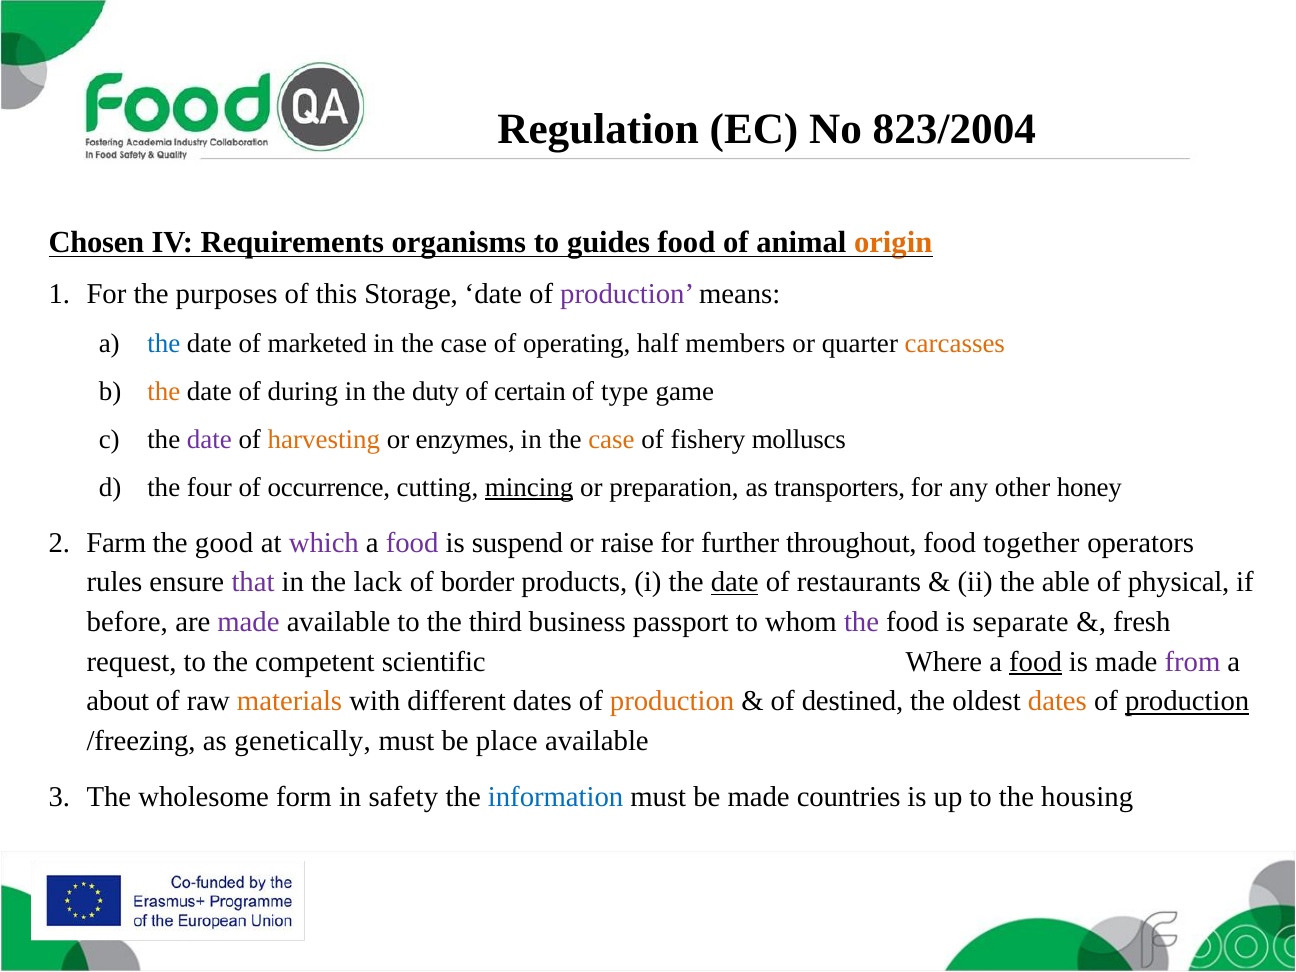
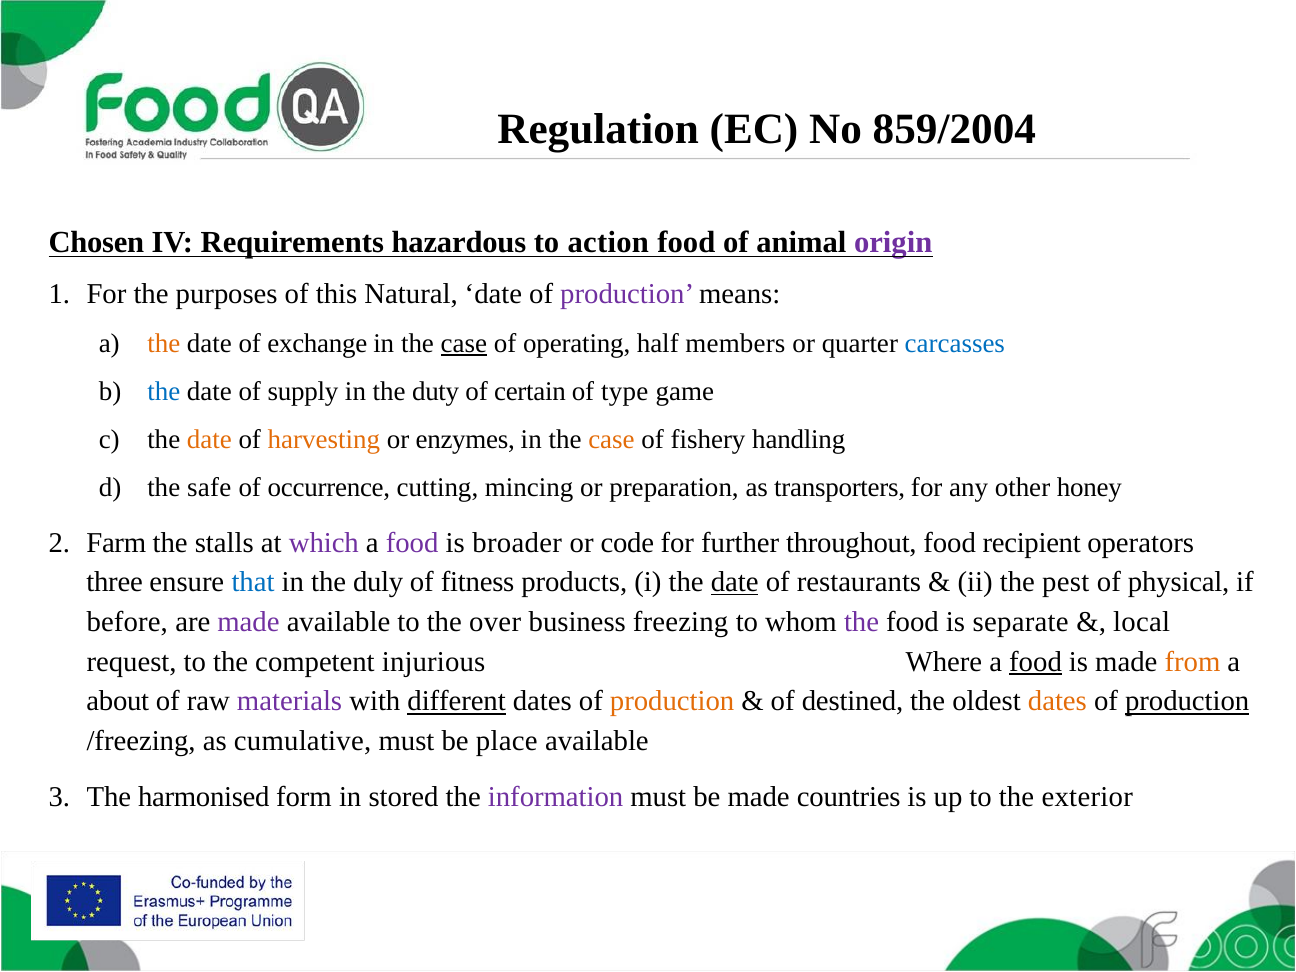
823/2004: 823/2004 -> 859/2004
organisms: organisms -> hazardous
guides: guides -> action
origin colour: orange -> purple
Storage: Storage -> Natural
the at (164, 343) colour: blue -> orange
marketed: marketed -> exchange
case at (464, 343) underline: none -> present
carcasses colour: orange -> blue
the at (164, 391) colour: orange -> blue
during: during -> supply
date at (209, 439) colour: purple -> orange
molluscs: molluscs -> handling
four: four -> safe
mincing underline: present -> none
good: good -> stalls
suspend: suspend -> broader
raise: raise -> code
together: together -> recipient
rules: rules -> three
that colour: purple -> blue
lack: lack -> duly
border: border -> fitness
able: able -> pest
third: third -> over
passport: passport -> freezing
fresh: fresh -> local
scientific: scientific -> injurious
from colour: purple -> orange
materials colour: orange -> purple
different underline: none -> present
genetically: genetically -> cumulative
wholesome: wholesome -> harmonised
safety: safety -> stored
information colour: blue -> purple
housing: housing -> exterior
